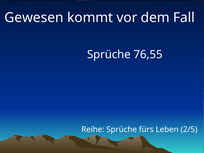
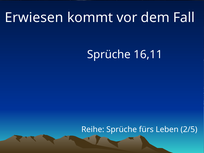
Gewesen: Gewesen -> Erwiesen
76,55: 76,55 -> 16,11
